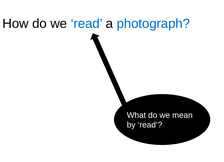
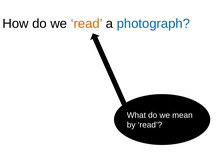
read at (87, 24) colour: blue -> orange
